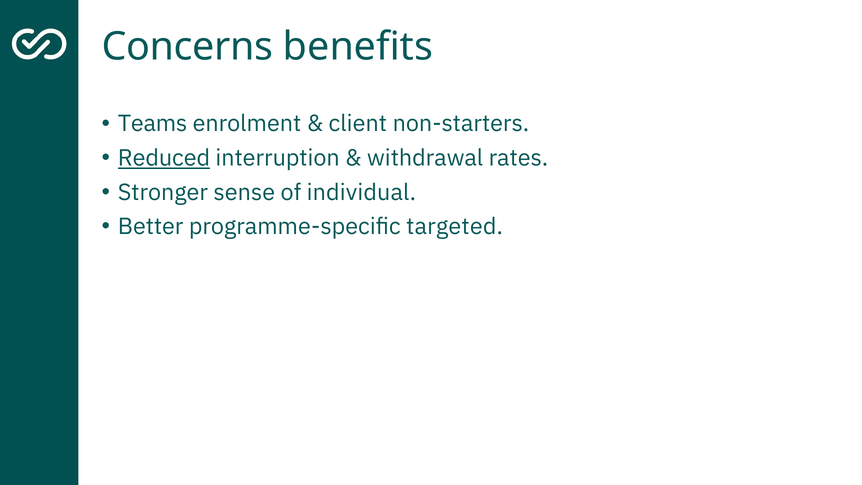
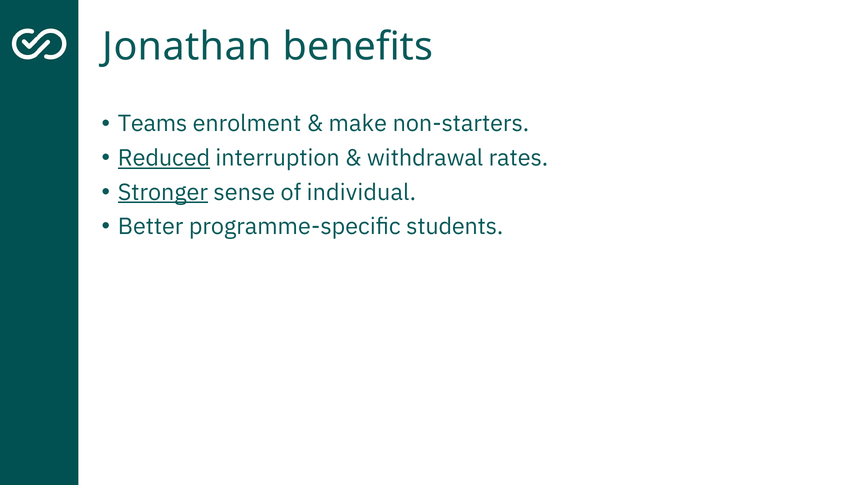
Concerns: Concerns -> Jonathan
client: client -> make
Stronger underline: none -> present
targeted: targeted -> students
